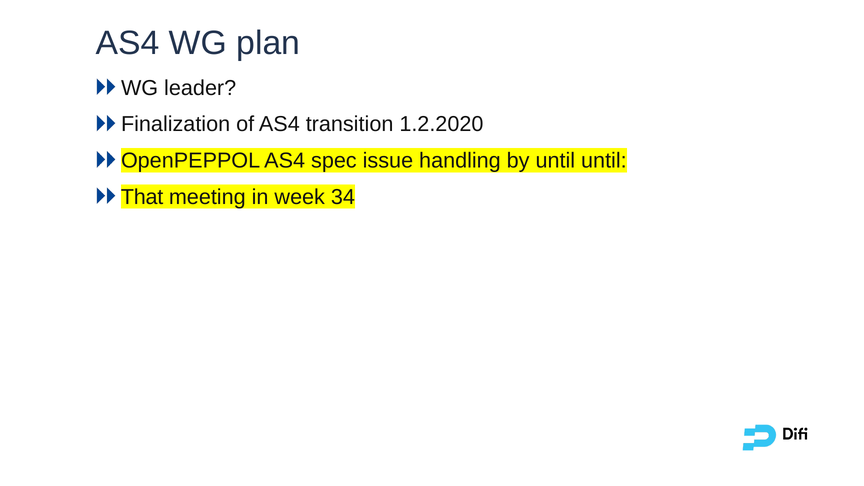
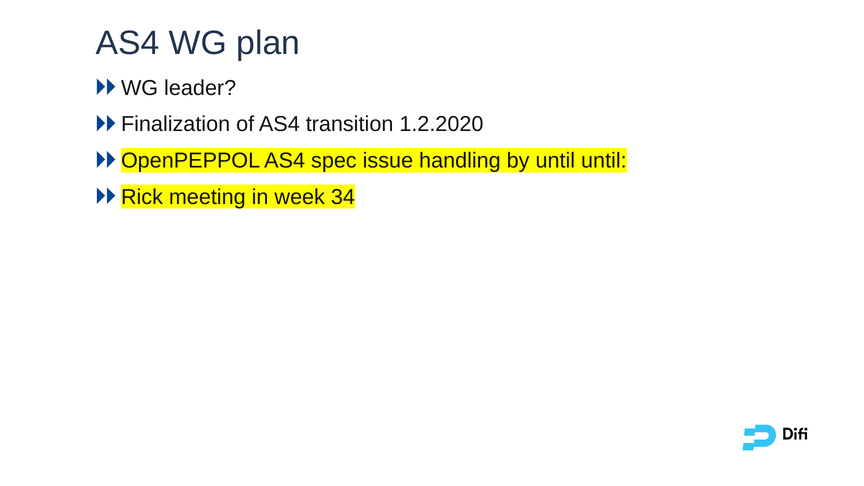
That: That -> Rick
